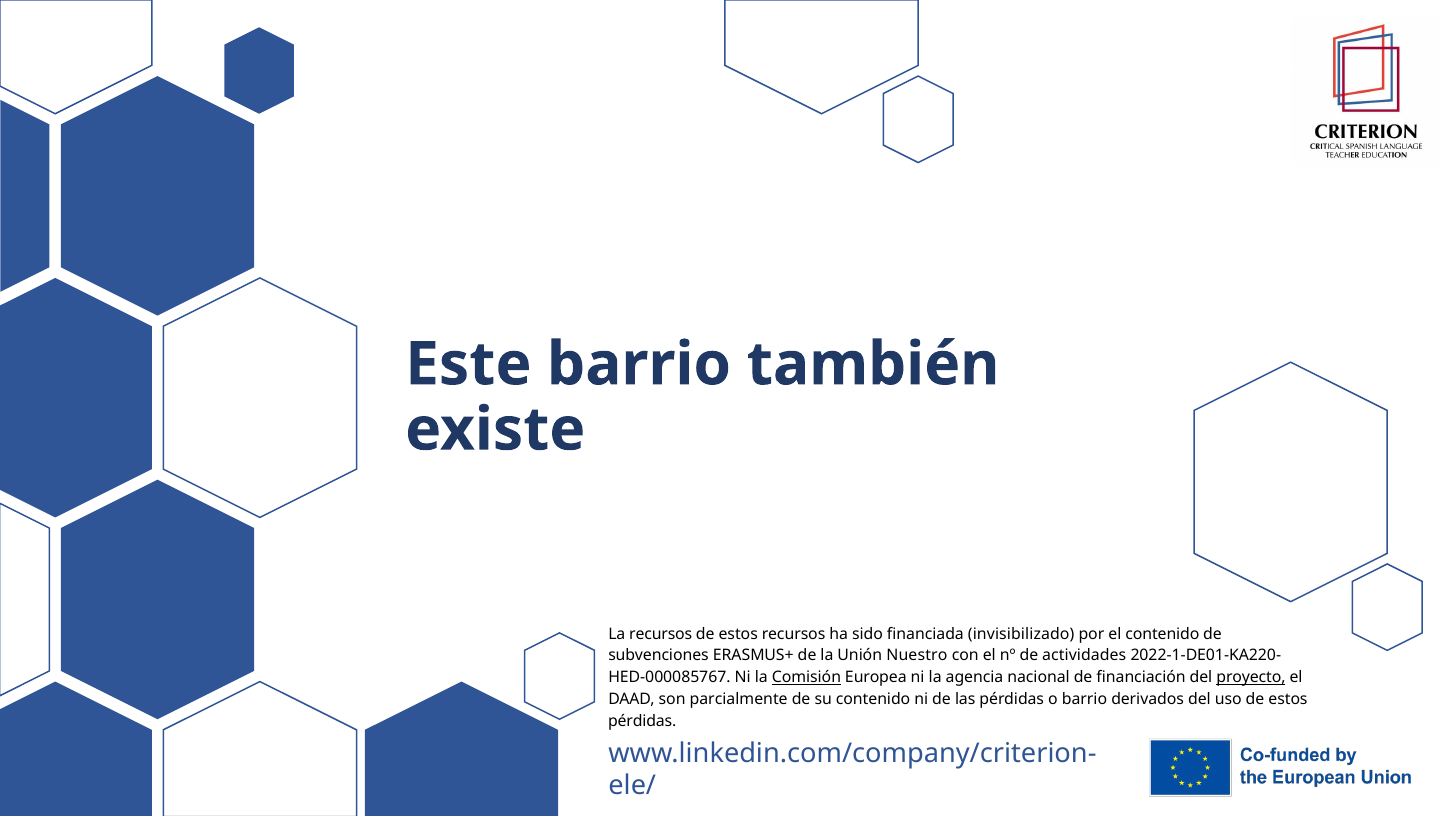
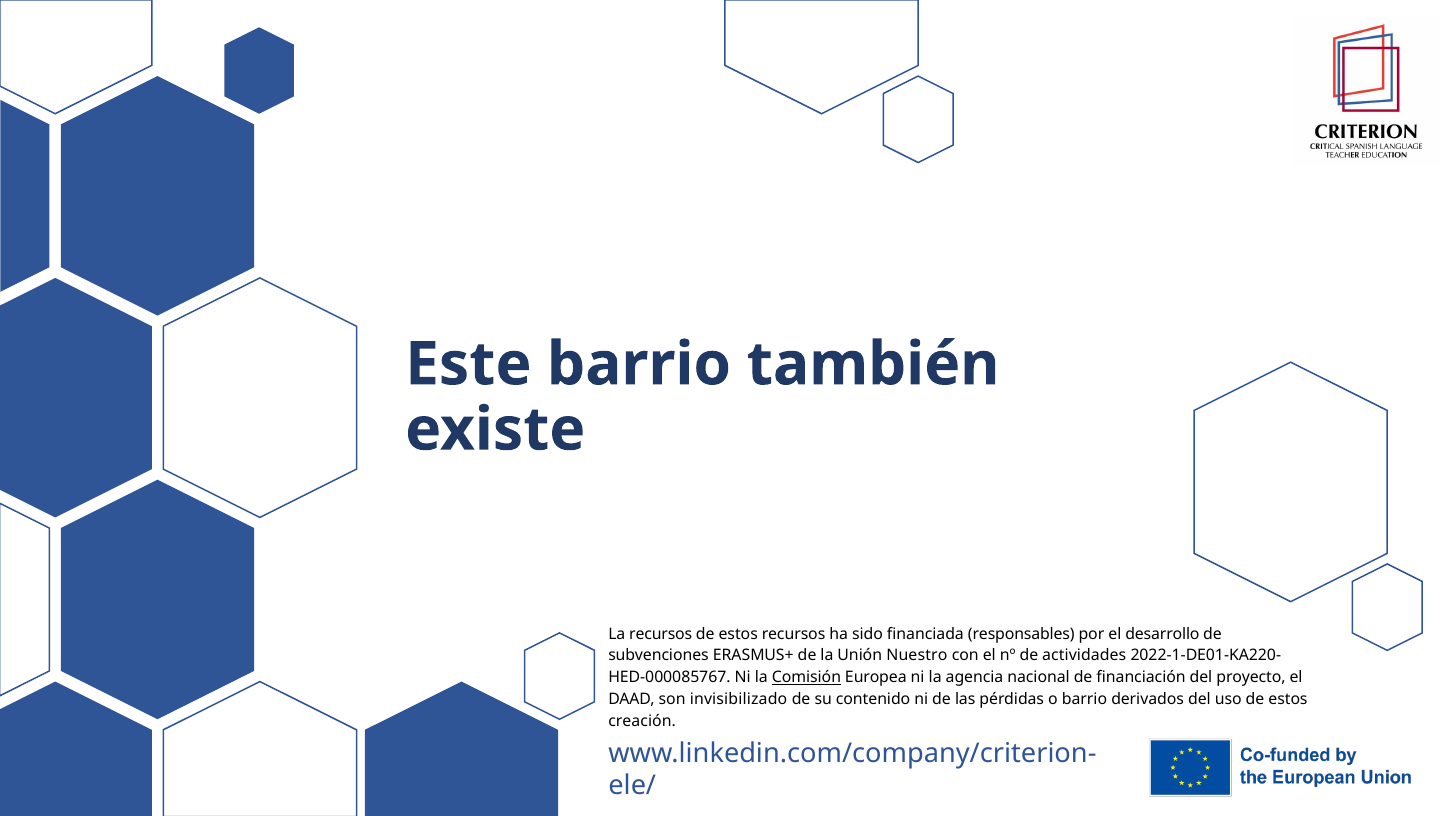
invisibilizado: invisibilizado -> responsables
el contenido: contenido -> desarrollo
proyecto underline: present -> none
parcialmente: parcialmente -> invisibilizado
pérdidas at (642, 721): pérdidas -> creación
